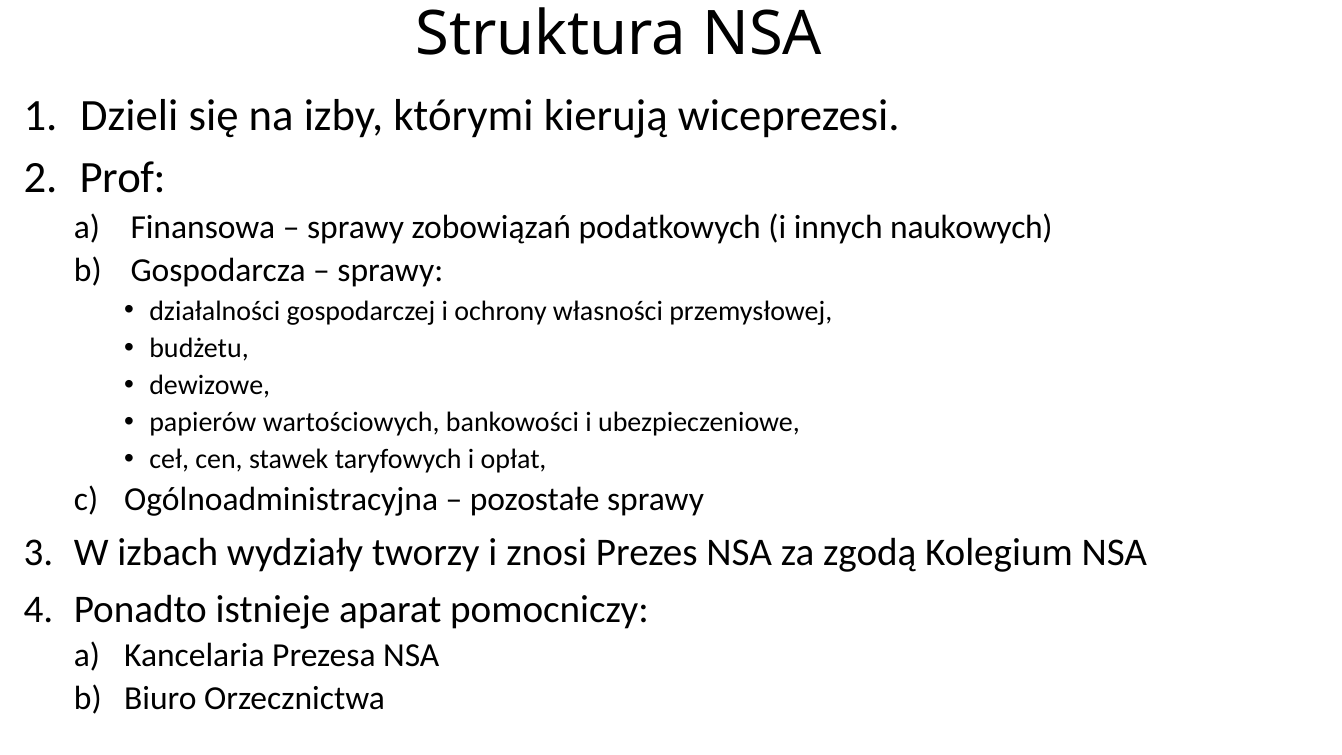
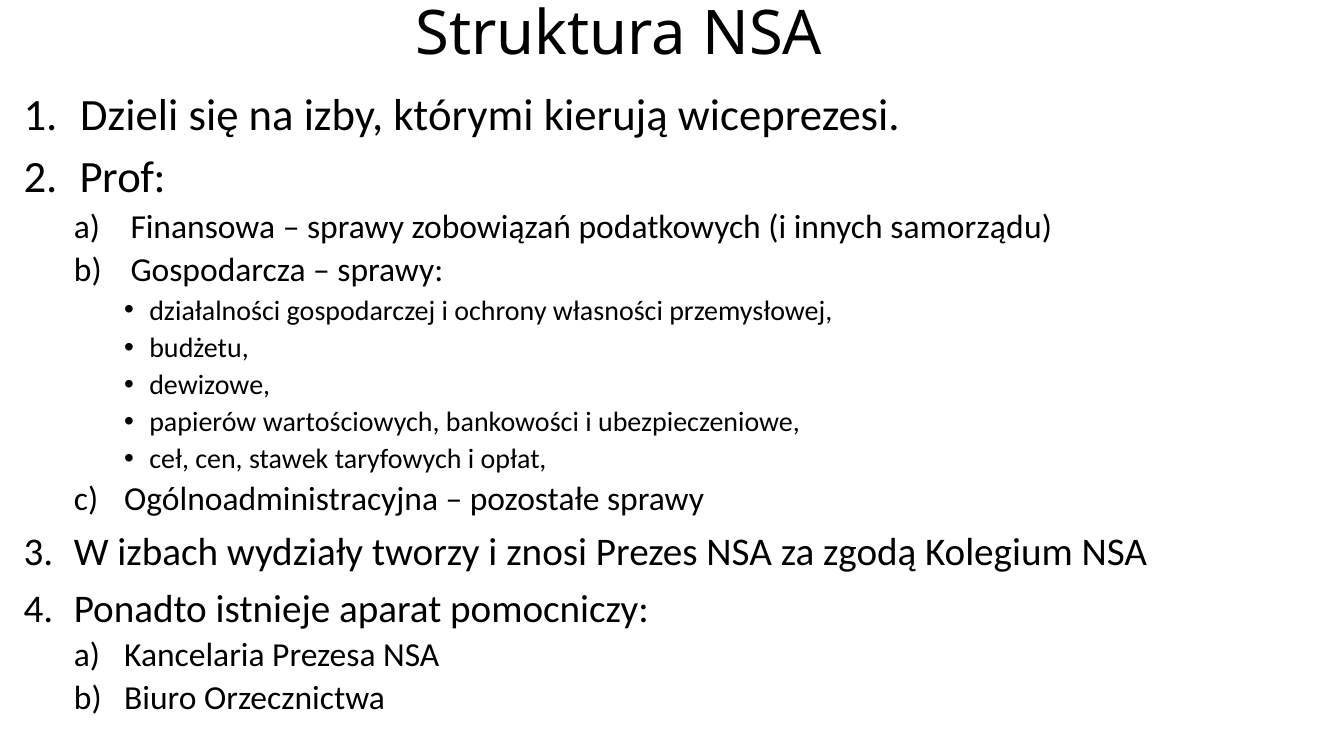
naukowych: naukowych -> samorządu
